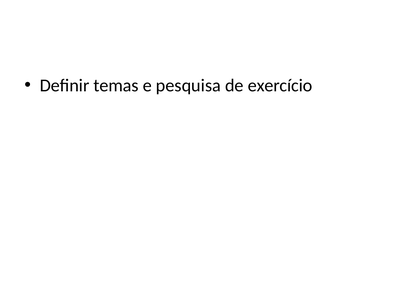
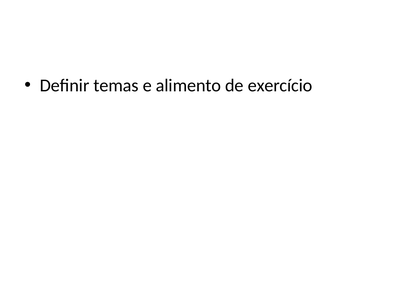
pesquisa: pesquisa -> alimento
